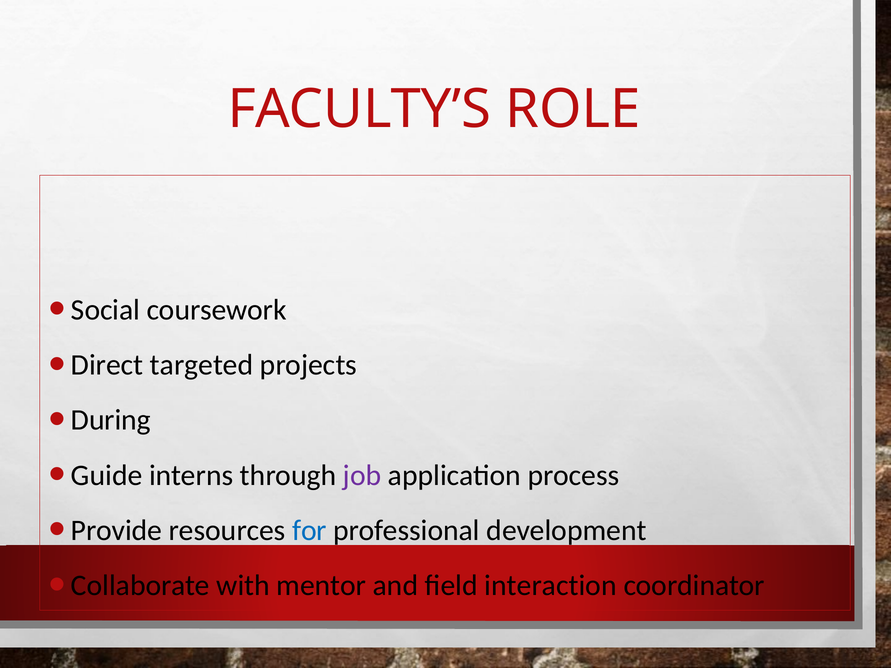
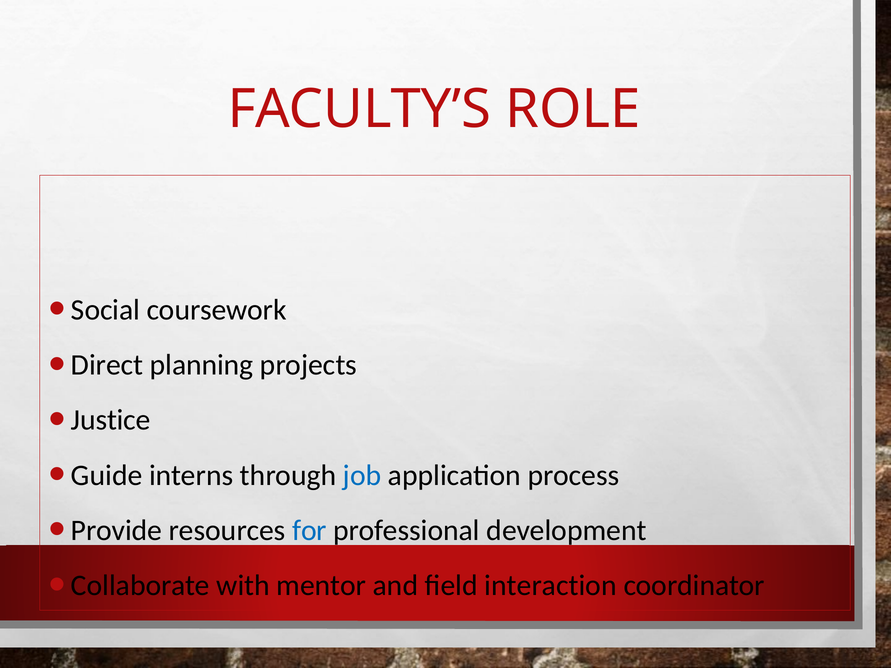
targeted: targeted -> planning
During: During -> Justice
job colour: purple -> blue
